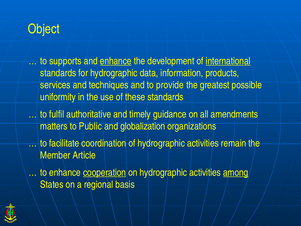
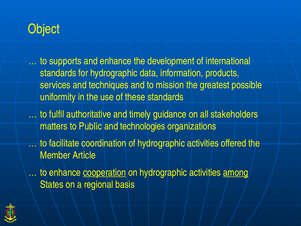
enhance at (116, 61) underline: present -> none
international underline: present -> none
provide: provide -> mission
amendments: amendments -> stakeholders
globalization: globalization -> technologies
remain: remain -> offered
